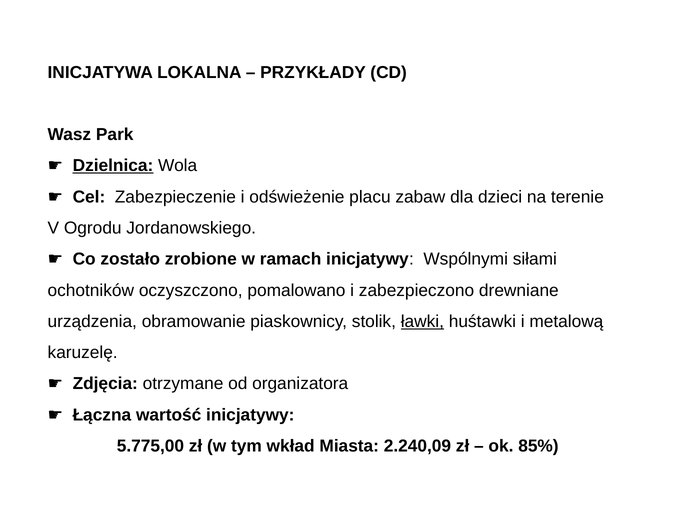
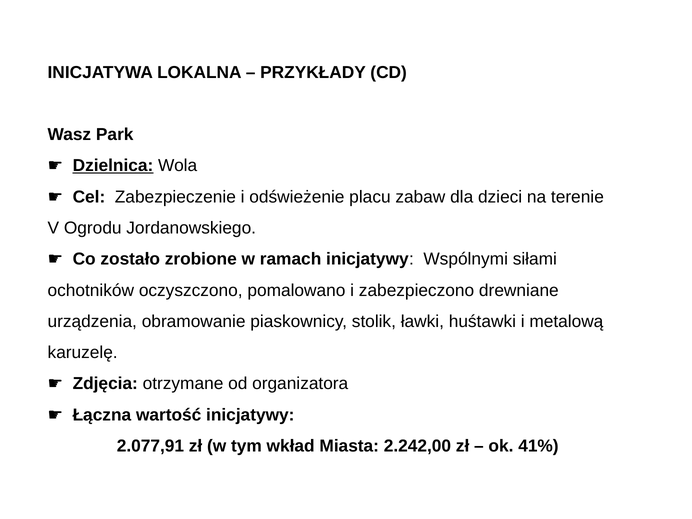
ławki underline: present -> none
5.775,00: 5.775,00 -> 2.077,91
2.240,09: 2.240,09 -> 2.242,00
85%: 85% -> 41%
